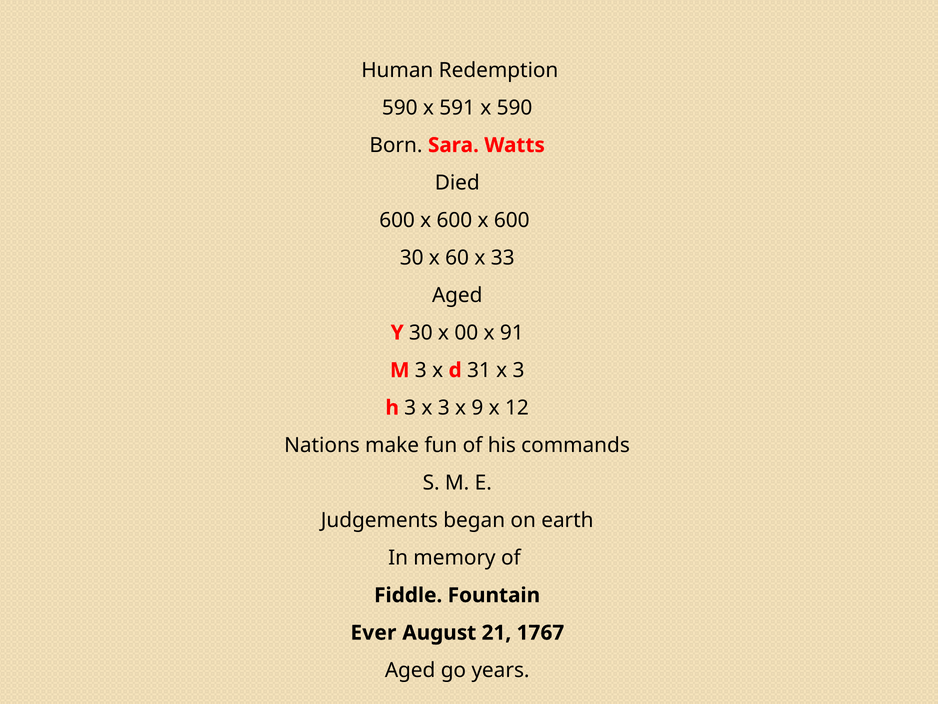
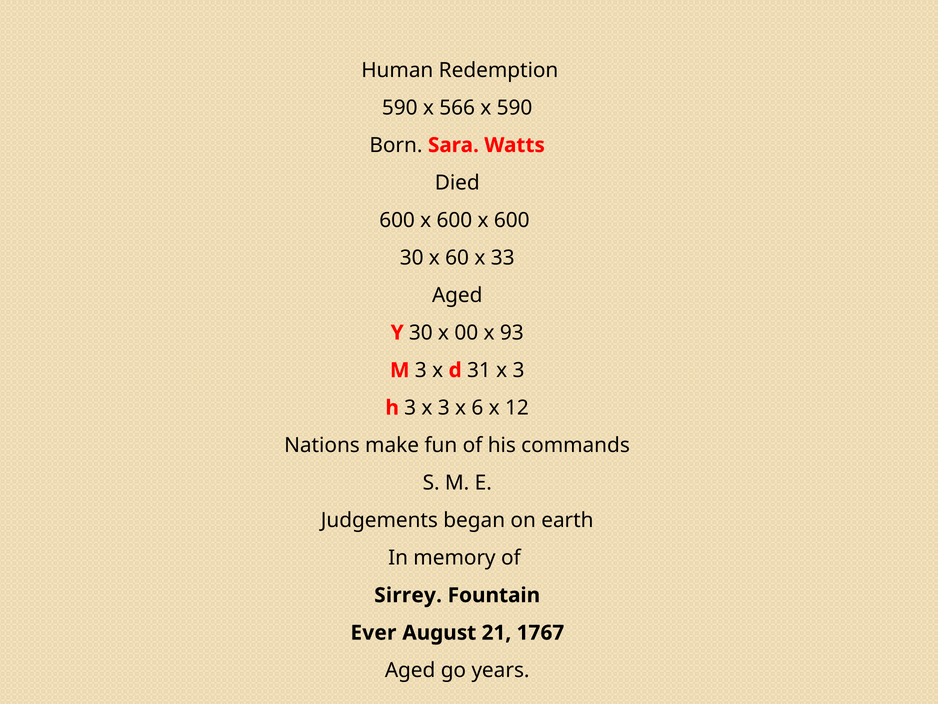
591: 591 -> 566
91: 91 -> 93
9: 9 -> 6
Fiddle: Fiddle -> Sirrey
